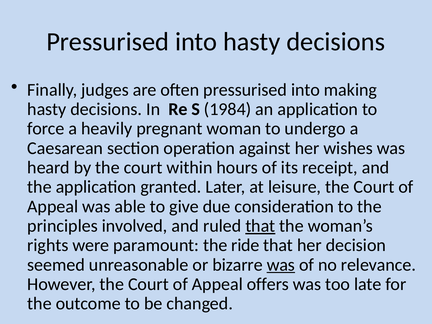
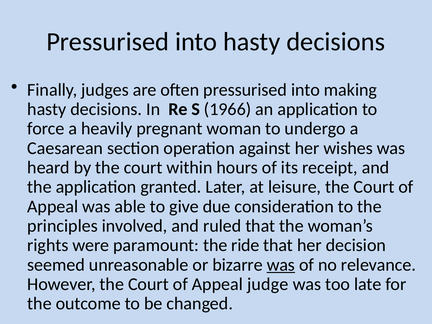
1984: 1984 -> 1966
that at (260, 226) underline: present -> none
offers: offers -> judge
